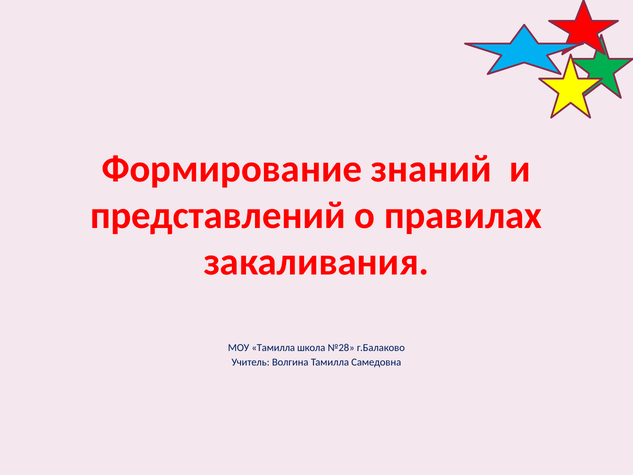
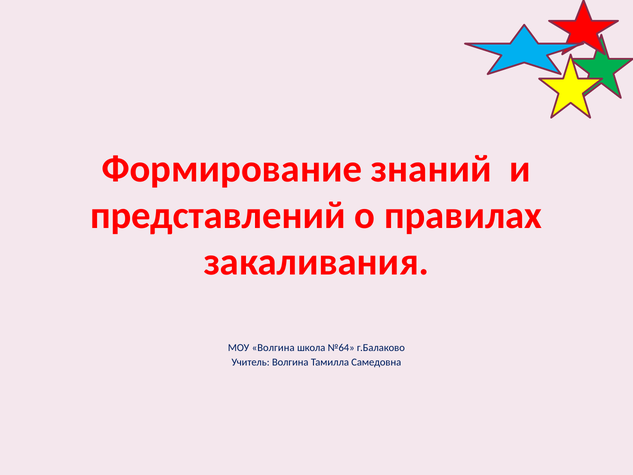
МОУ Тамилла: Тамилла -> Волгина
№28: №28 -> №64
